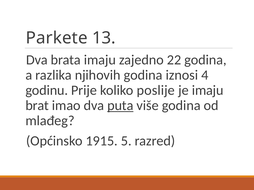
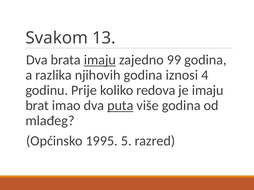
Parkete: Parkete -> Svakom
imaju at (100, 60) underline: none -> present
22: 22 -> 99
poslije: poslije -> redova
1915: 1915 -> 1995
